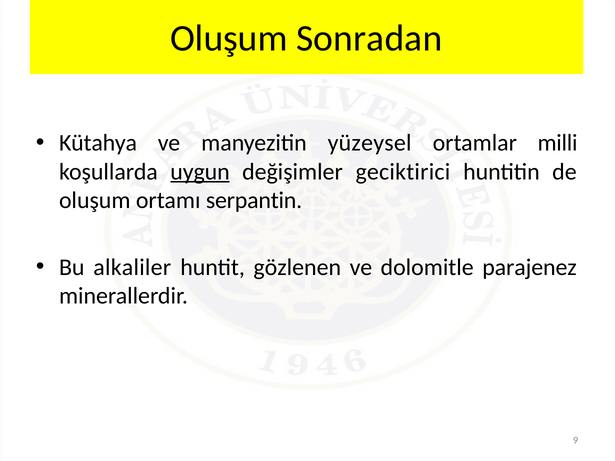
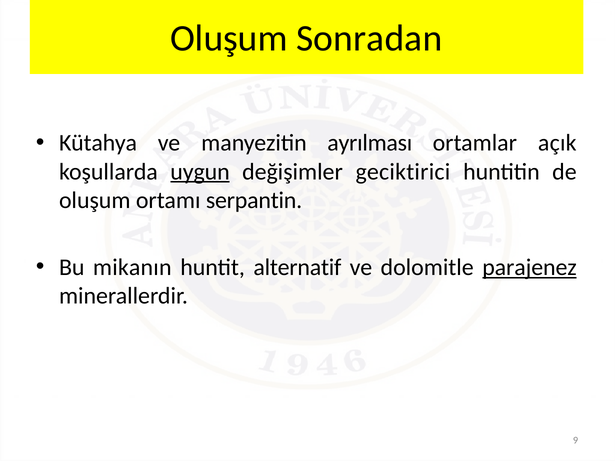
yüzeysel: yüzeysel -> ayrılması
milli: milli -> açık
alkaliler: alkaliler -> mikanın
gözlenen: gözlenen -> alternatif
parajenez underline: none -> present
